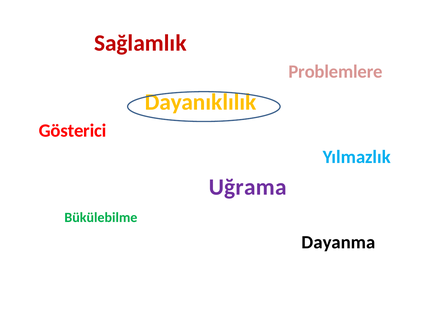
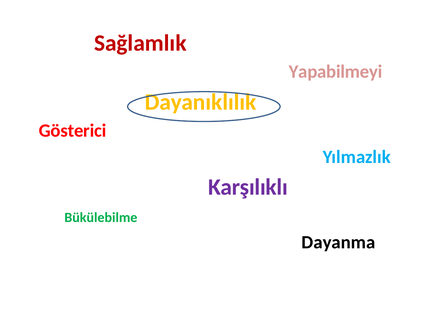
Problemlere: Problemlere -> Yapabilmeyi
Uğrama: Uğrama -> Karşılıklı
